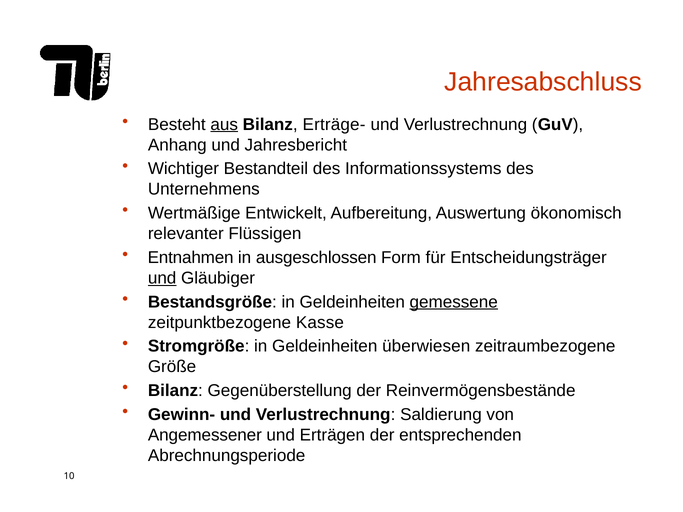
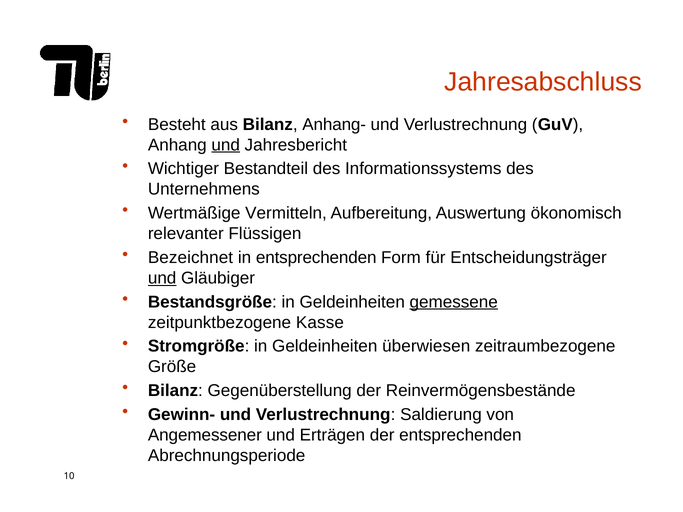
aus underline: present -> none
Erträge-: Erträge- -> Anhang-
und at (226, 145) underline: none -> present
Entwickelt: Entwickelt -> Vermitteln
Entnahmen: Entnahmen -> Bezeichnet
in ausgeschlossen: ausgeschlossen -> entsprechenden
